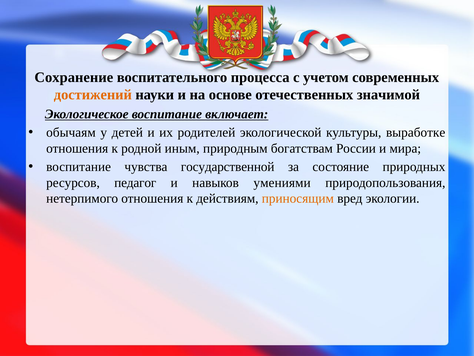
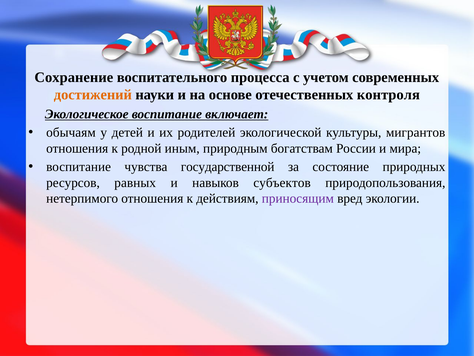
значимой: значимой -> контроля
выработке: выработке -> мигрантов
педагог: педагог -> равных
умениями: умениями -> субъектов
приносящим colour: orange -> purple
